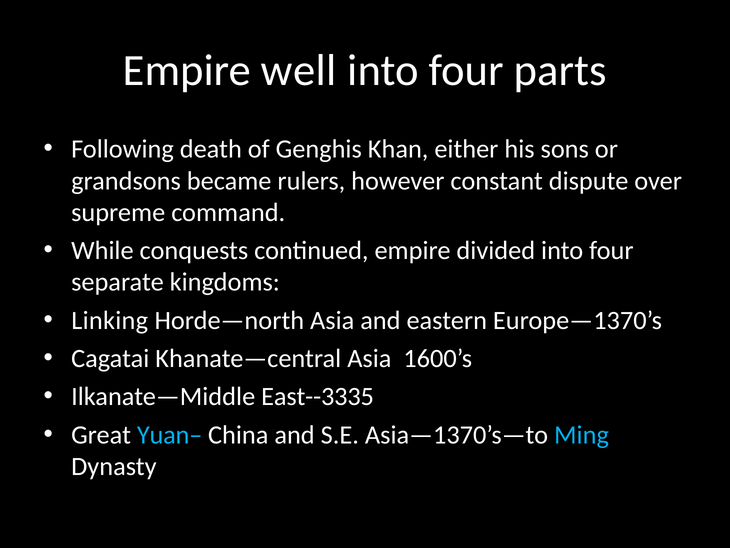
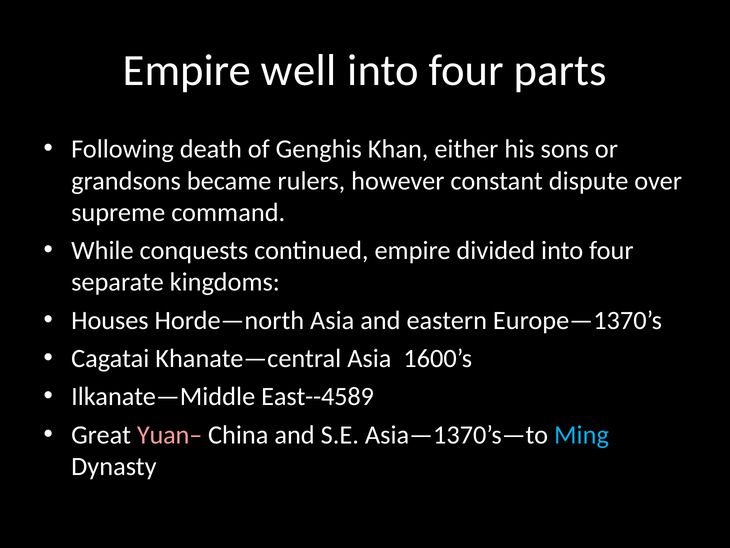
Linking: Linking -> Houses
East--3335: East--3335 -> East--4589
Yuan– colour: light blue -> pink
